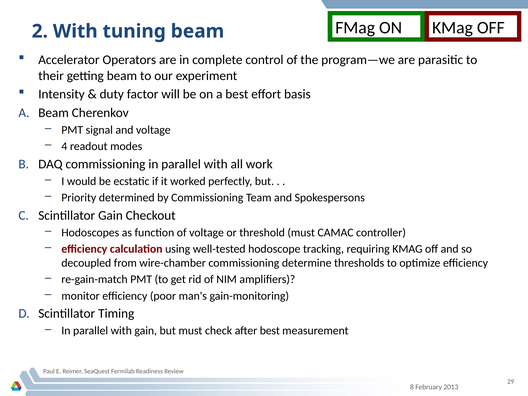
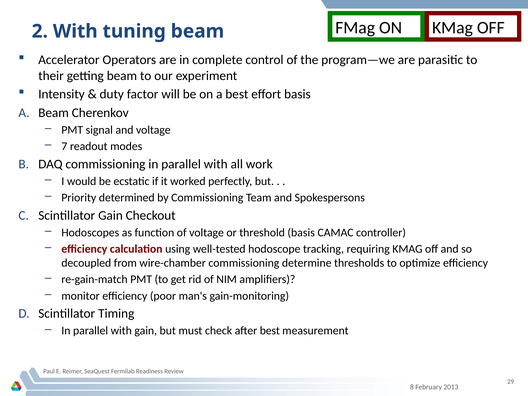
4: 4 -> 7
threshold must: must -> basis
